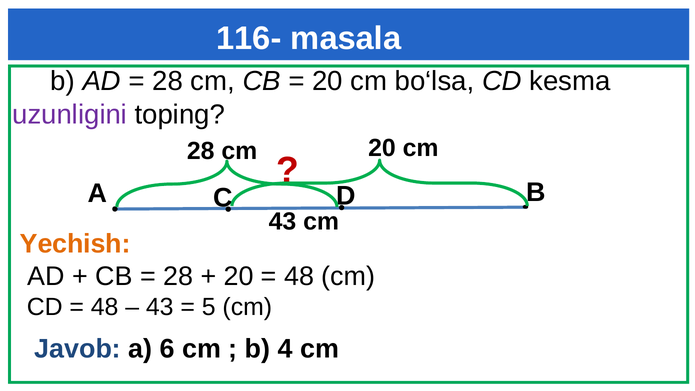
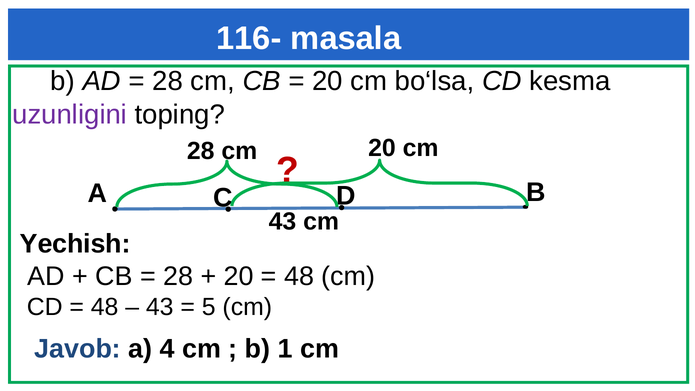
Yechish colour: orange -> black
6: 6 -> 4
4: 4 -> 1
